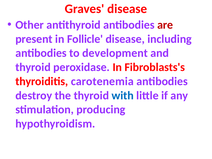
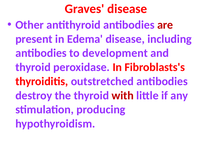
Follicle: Follicle -> Edema
carotenemia: carotenemia -> outstretched
with colour: blue -> red
